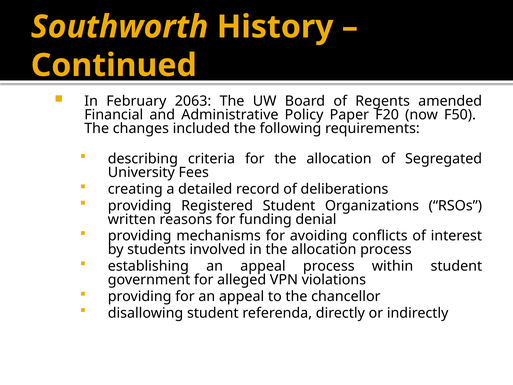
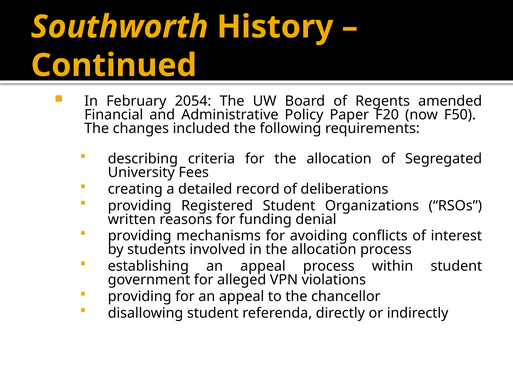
2063: 2063 -> 2054
